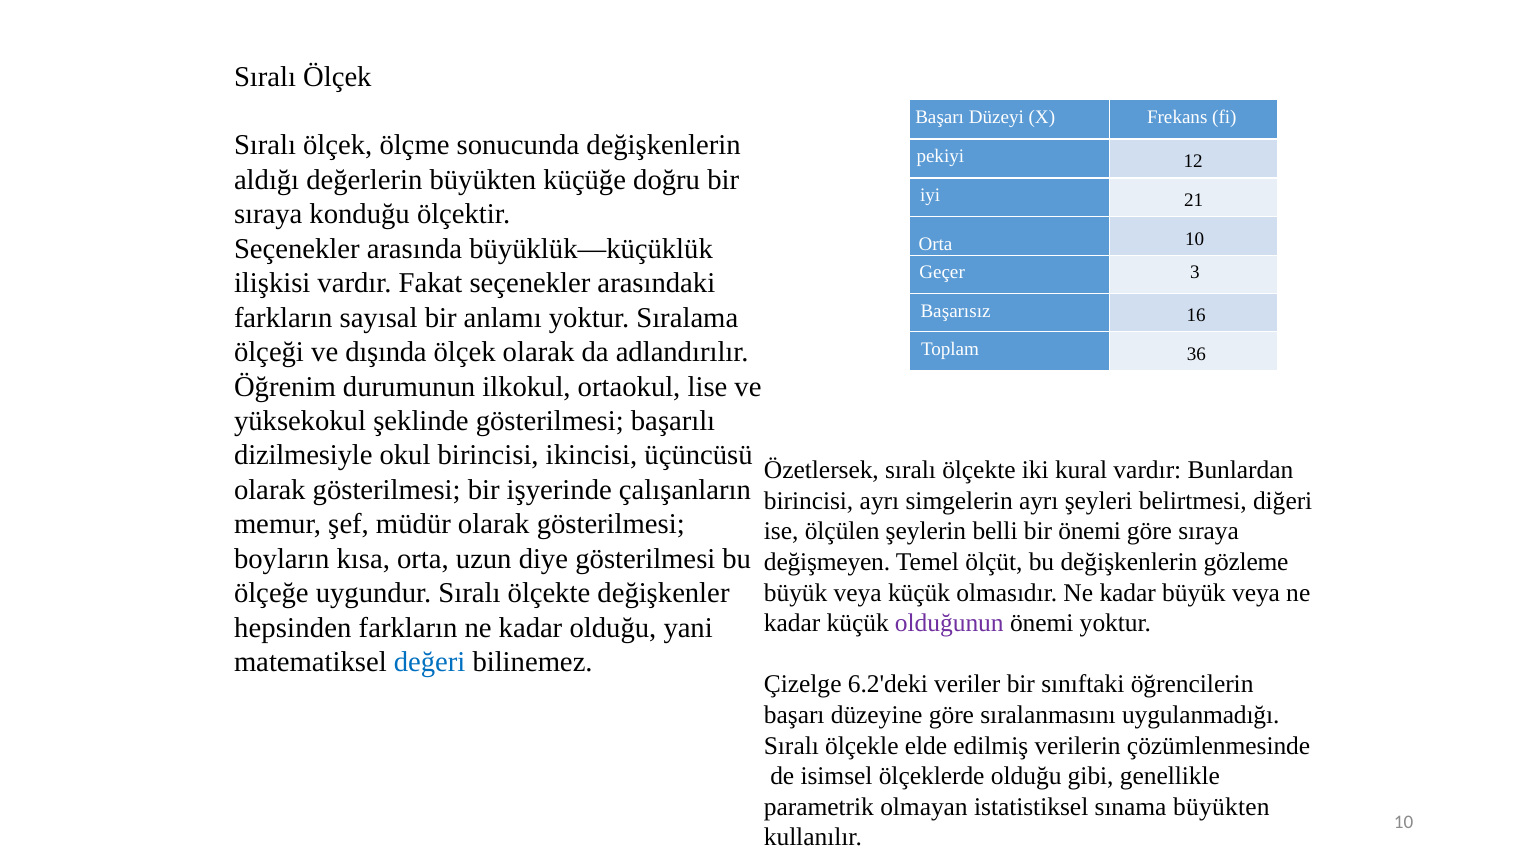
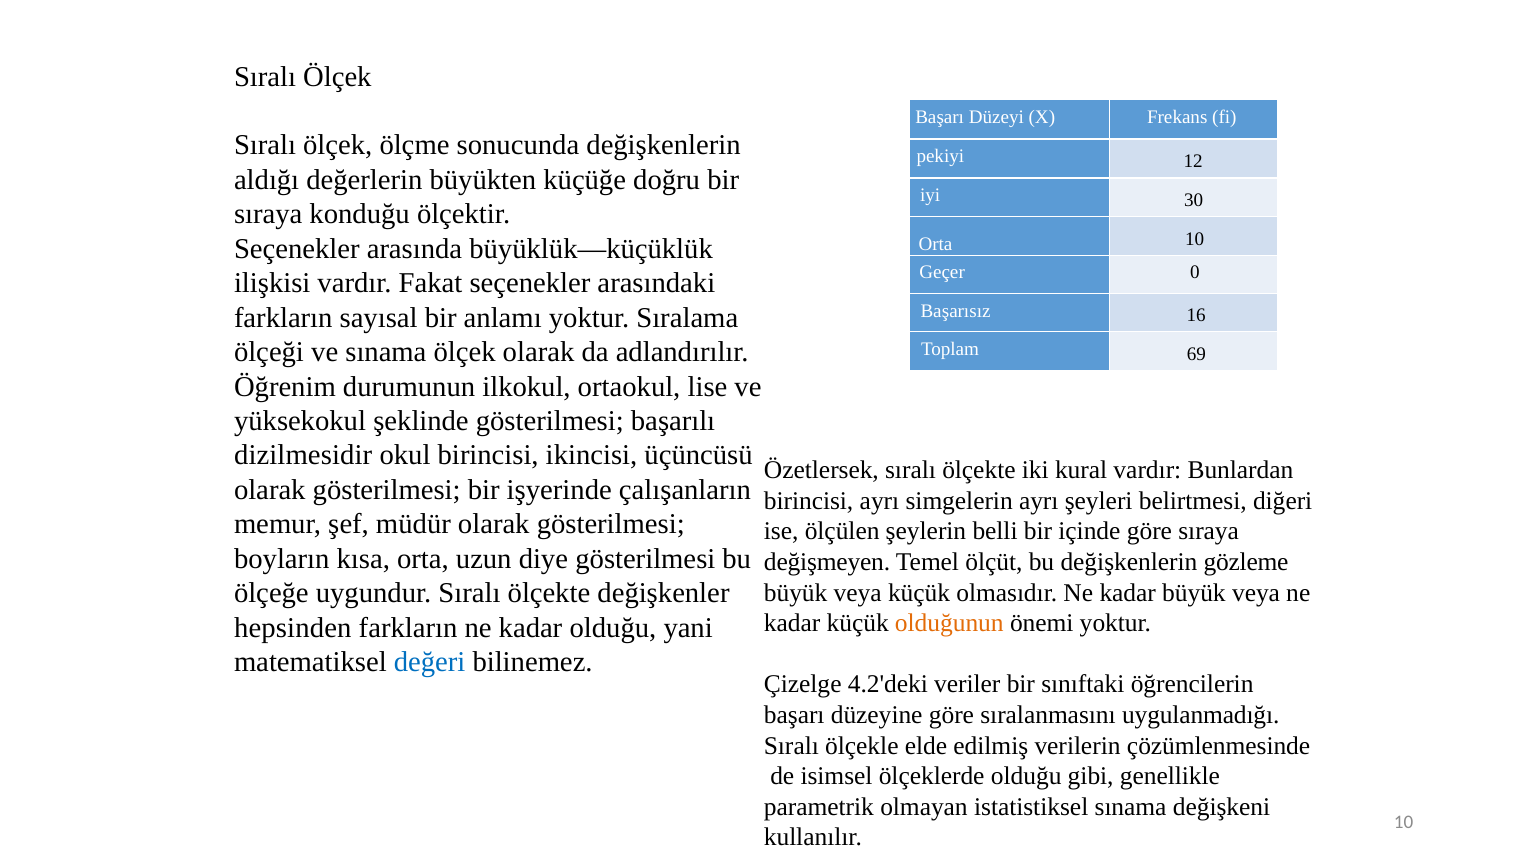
21: 21 -> 30
3: 3 -> 0
ve dışında: dışında -> sınama
36: 36 -> 69
dizilmesiyle: dizilmesiyle -> dizilmesidir
bir önemi: önemi -> içinde
olduğunun colour: purple -> orange
6.2'deki: 6.2'deki -> 4.2'deki
sınama büyükten: büyükten -> değişkeni
